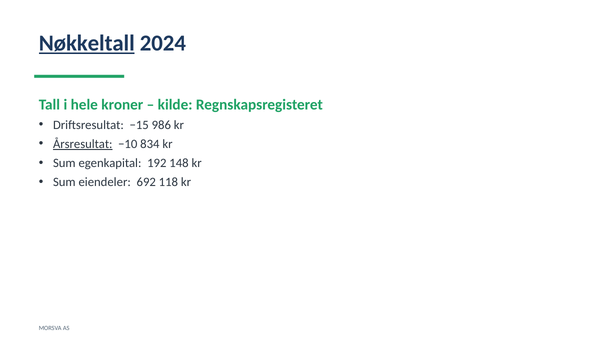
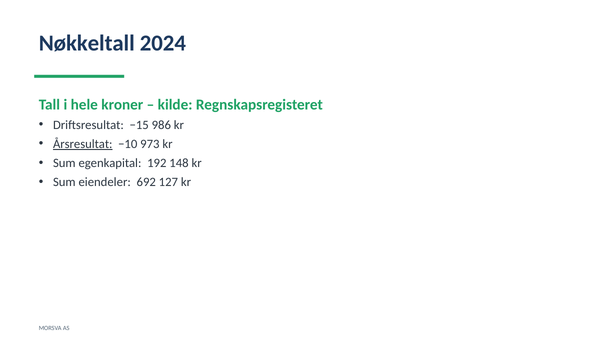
Nøkkeltall underline: present -> none
834: 834 -> 973
118: 118 -> 127
